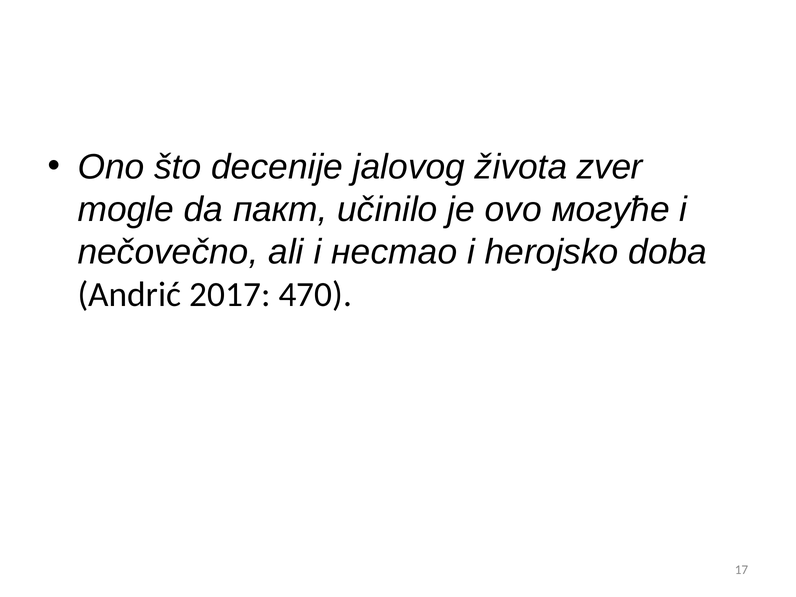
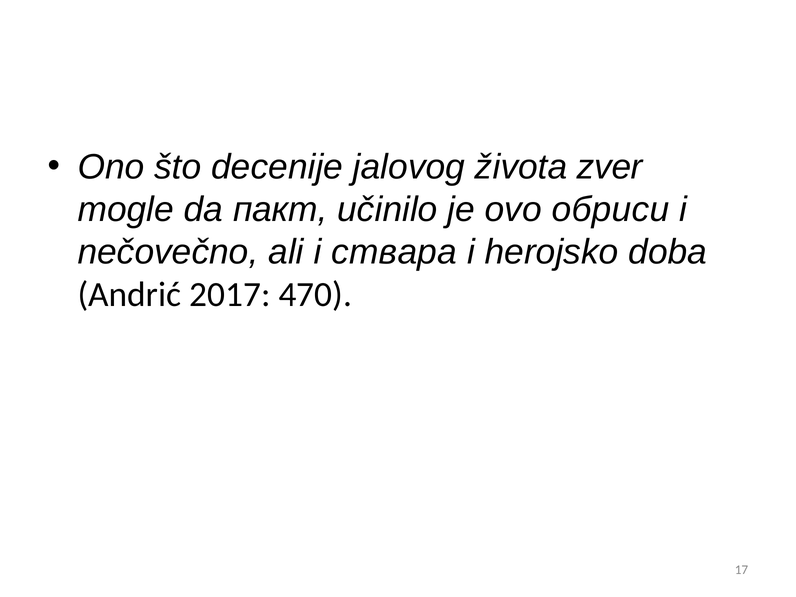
могуће: могуће -> обриси
нестао: нестао -> ствара
